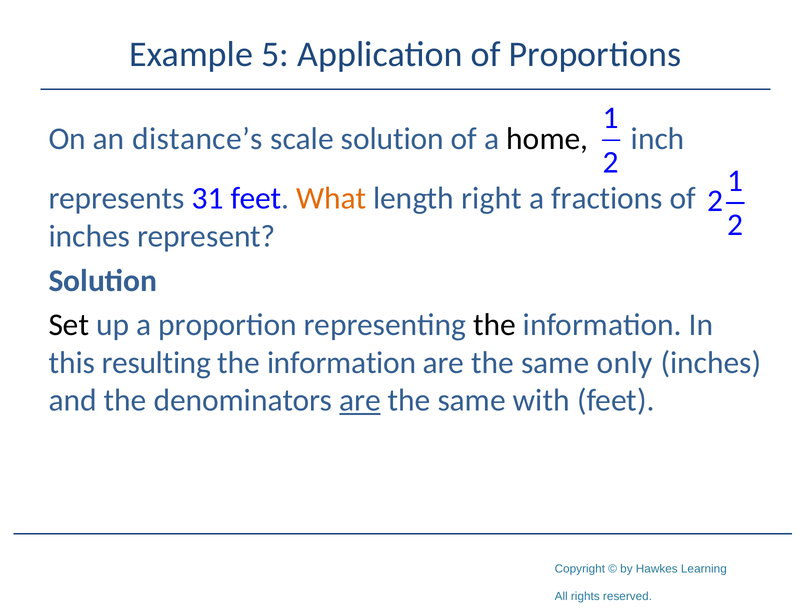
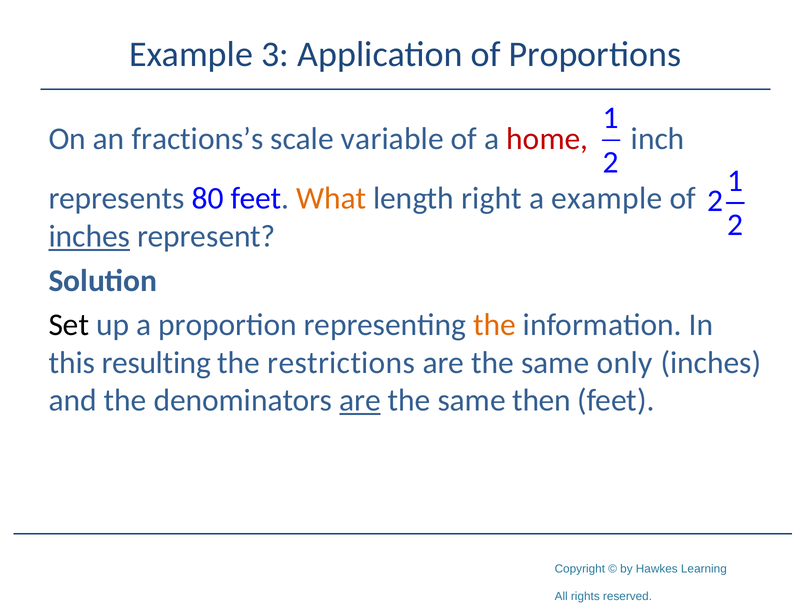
5: 5 -> 3
distance’s: distance’s -> fractions’s
scale solution: solution -> variable
home colour: black -> red
31: 31 -> 80
a fractions: fractions -> example
inches at (89, 237) underline: none -> present
the at (494, 325) colour: black -> orange
information at (342, 363): information -> restrictions
with: with -> then
